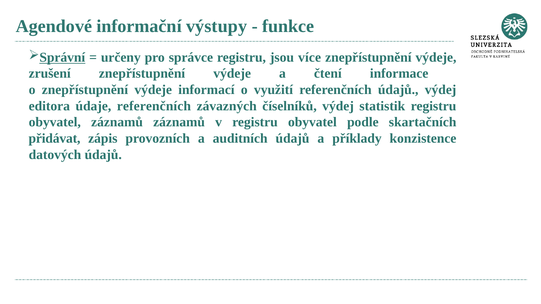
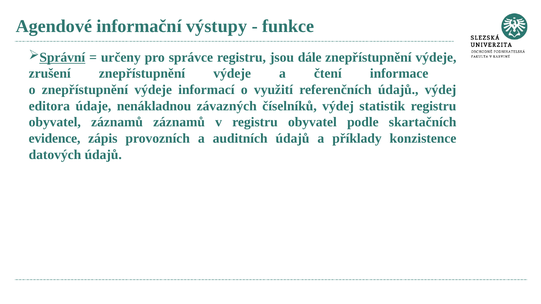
více: více -> dále
údaje referenčních: referenčních -> nenákladnou
přidávat: přidávat -> evidence
